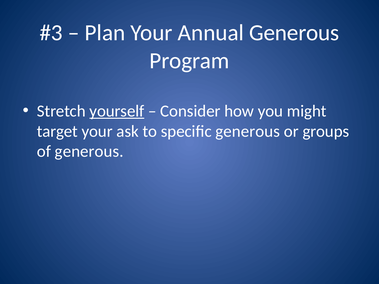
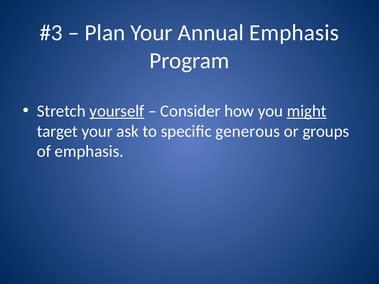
Annual Generous: Generous -> Emphasis
might underline: none -> present
of generous: generous -> emphasis
